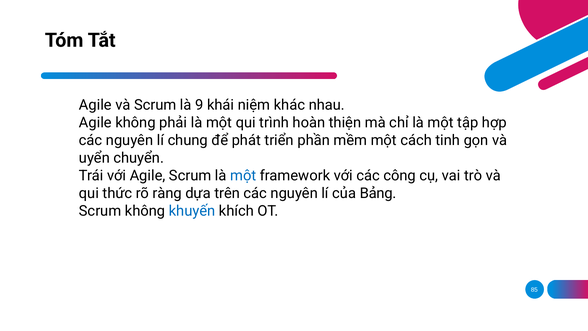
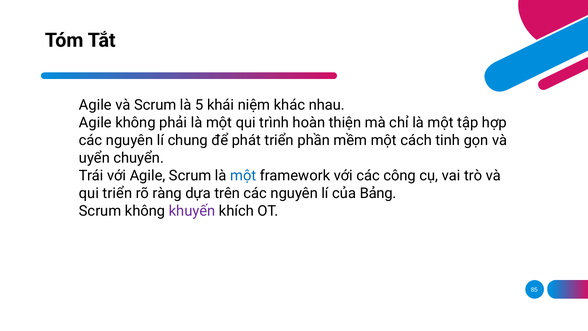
9: 9 -> 5
qui thức: thức -> triển
khuyến colour: blue -> purple
